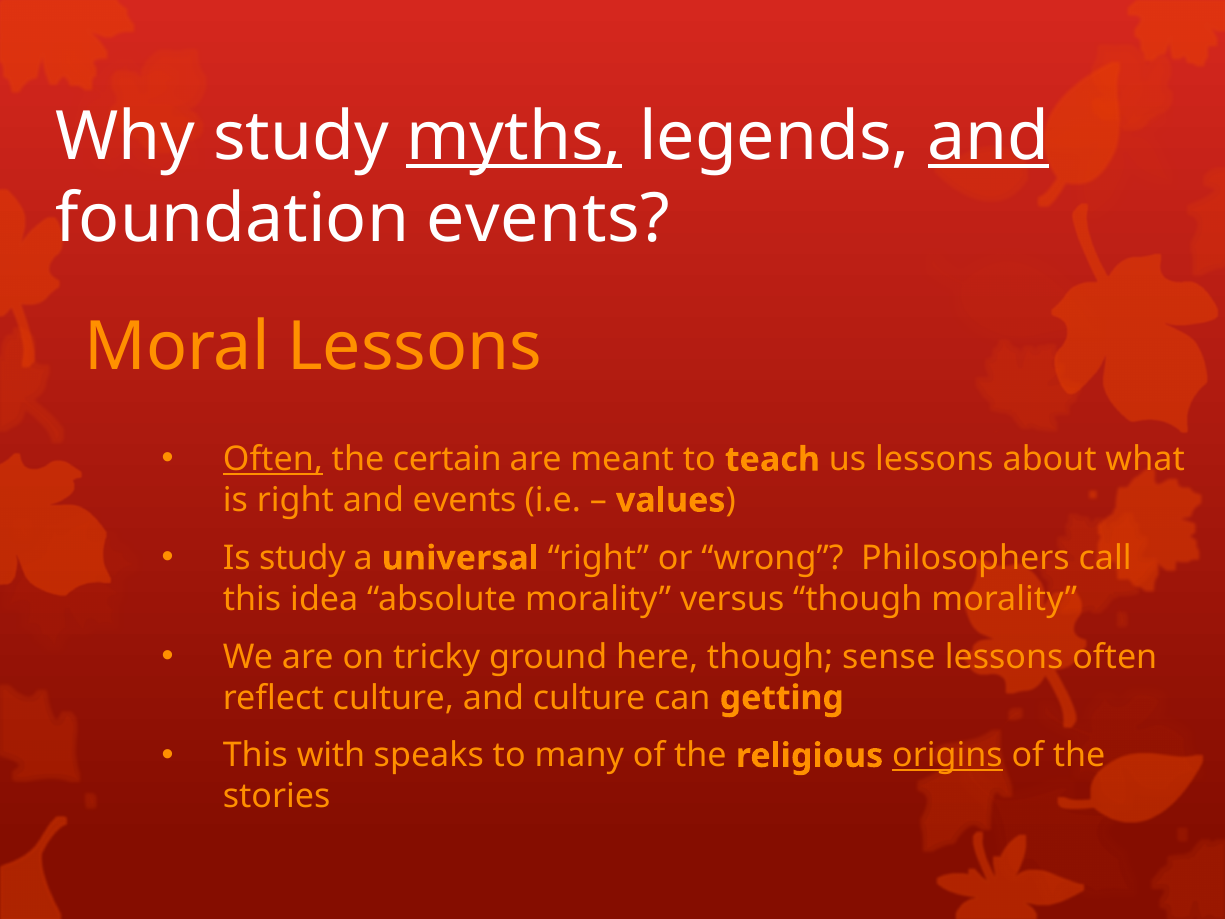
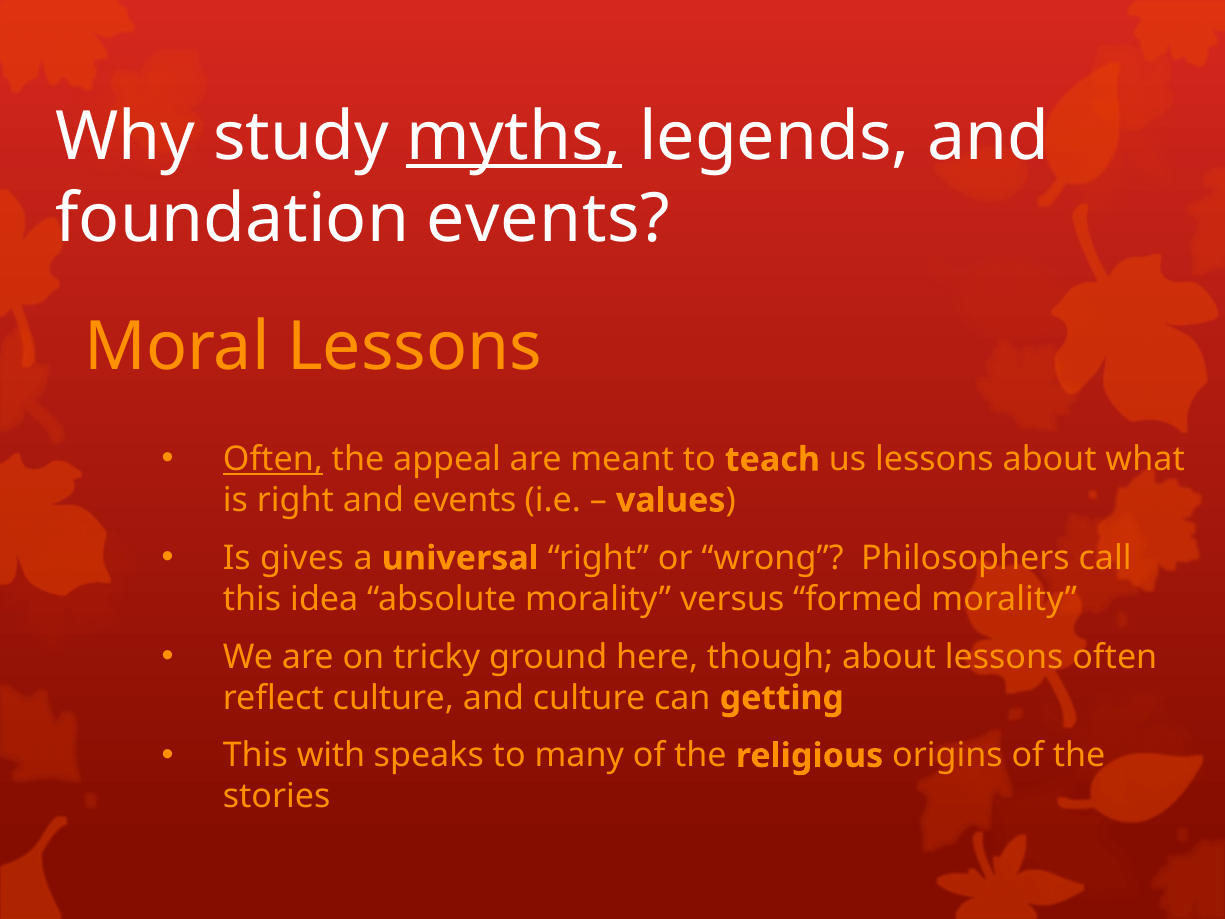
and at (989, 137) underline: present -> none
certain: certain -> appeal
Is study: study -> gives
versus though: though -> formed
though sense: sense -> about
origins underline: present -> none
